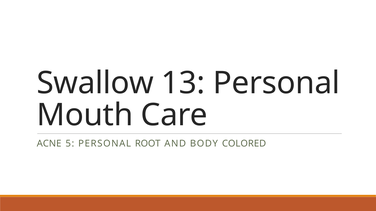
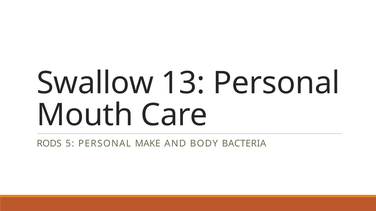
ACNE: ACNE -> RODS
ROOT: ROOT -> MAKE
COLORED: COLORED -> BACTERIA
